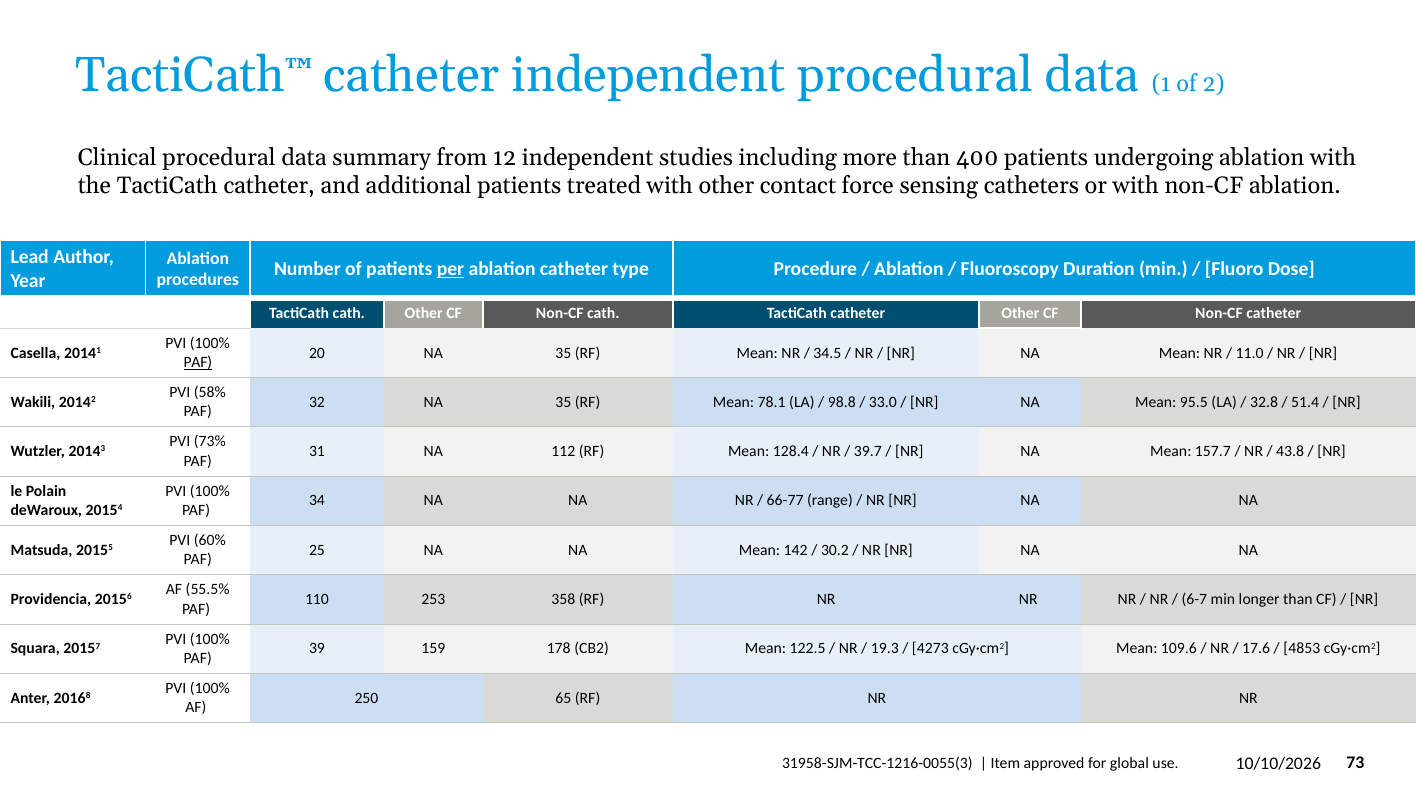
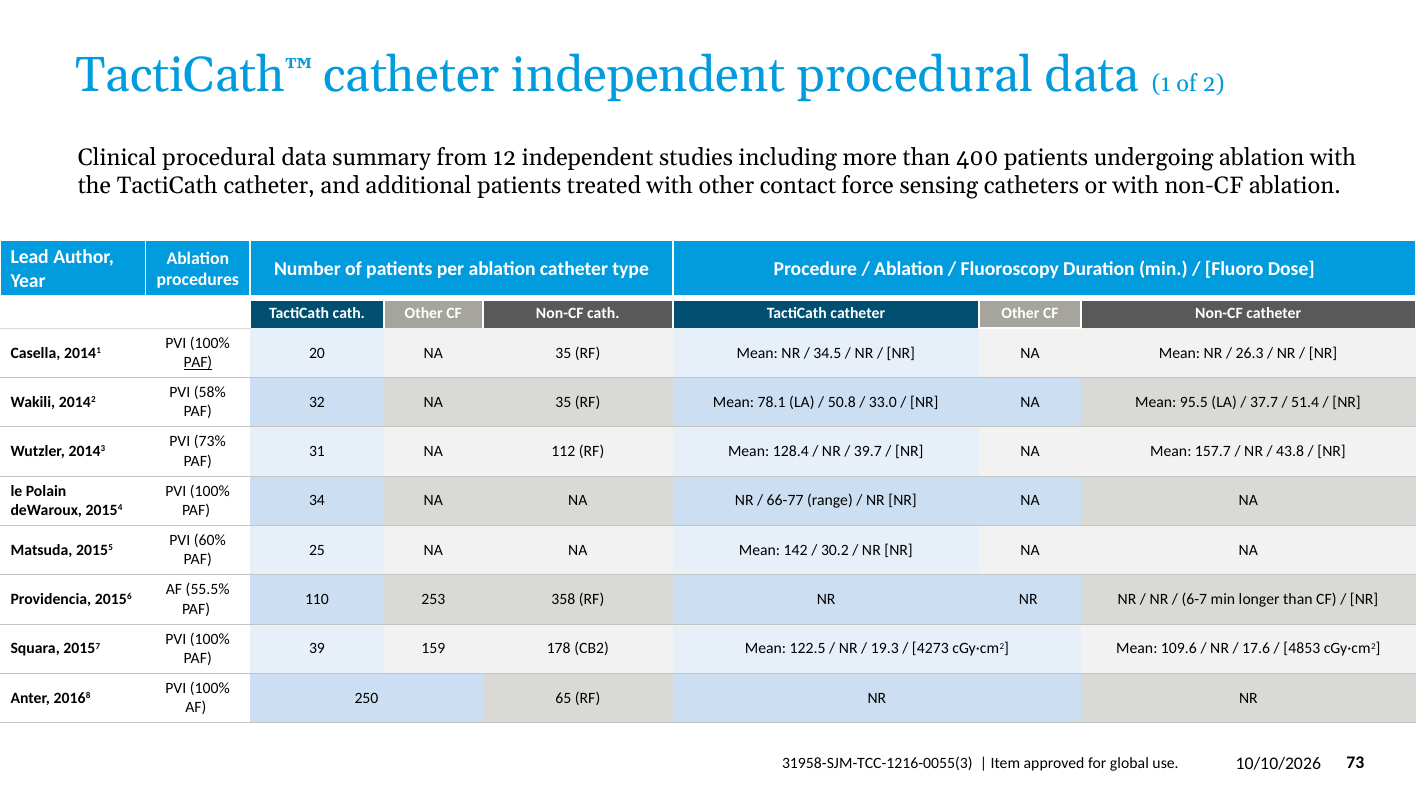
per underline: present -> none
11.0: 11.0 -> 26.3
98.8: 98.8 -> 50.8
32.8: 32.8 -> 37.7
